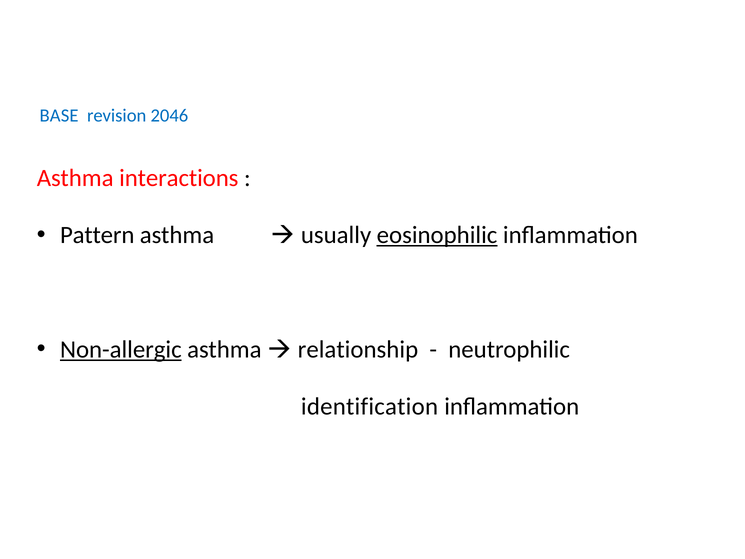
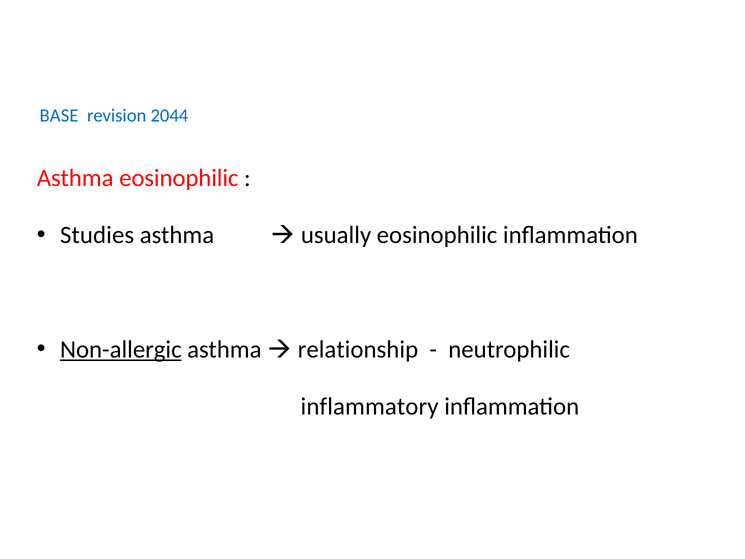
2046: 2046 -> 2044
Asthma interactions: interactions -> eosinophilic
Pattern: Pattern -> Studies
eosinophilic at (437, 235) underline: present -> none
identification: identification -> inflammatory
